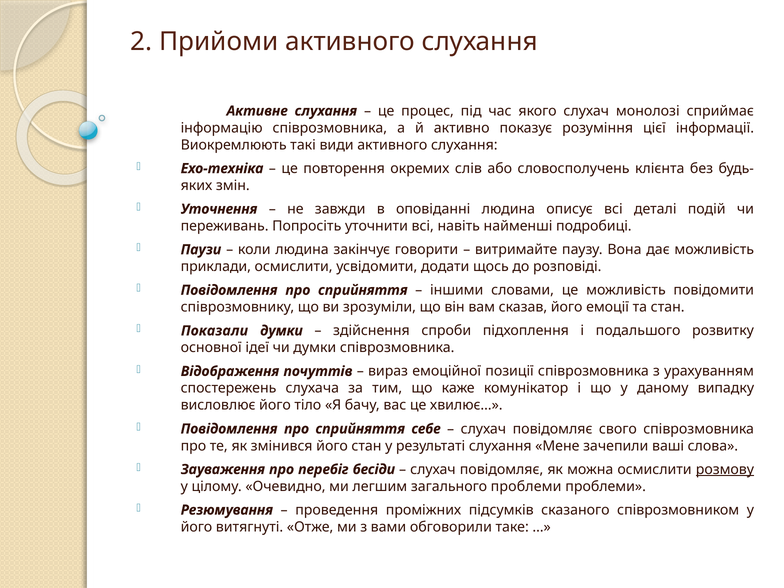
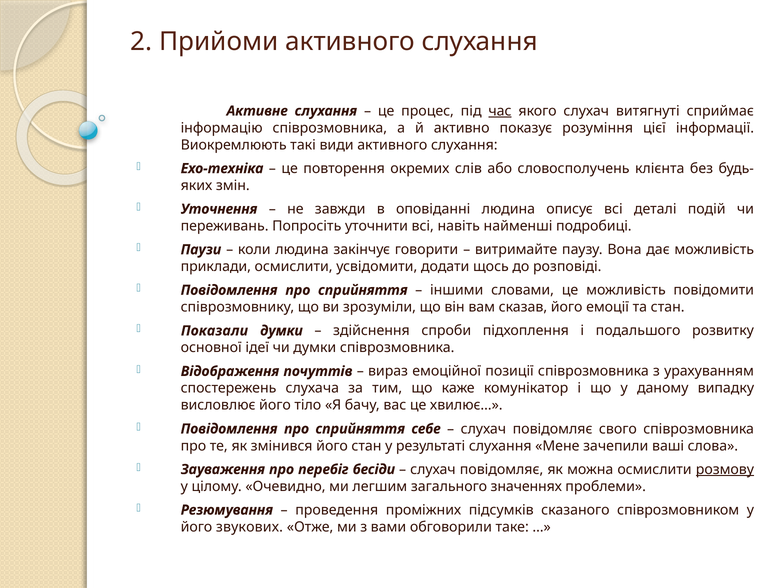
час underline: none -> present
монолозі: монолозі -> витягнуті
загального проблеми: проблеми -> значеннях
витягнуті: витягнуті -> звукових
